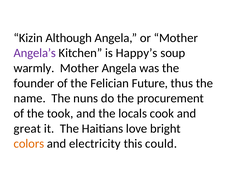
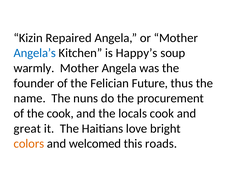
Although: Although -> Repaired
Angela’s colour: purple -> blue
the took: took -> cook
electricity: electricity -> welcomed
could: could -> roads
